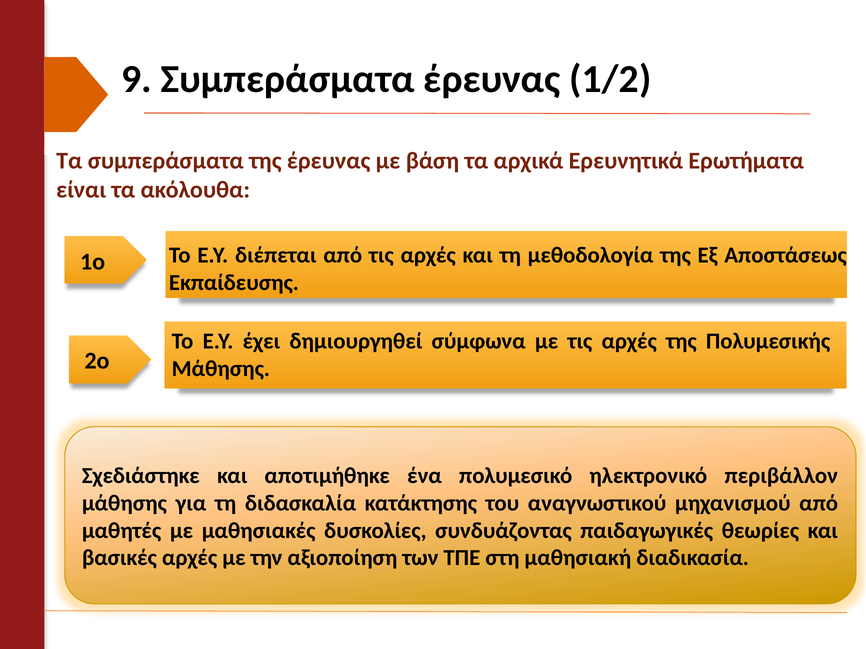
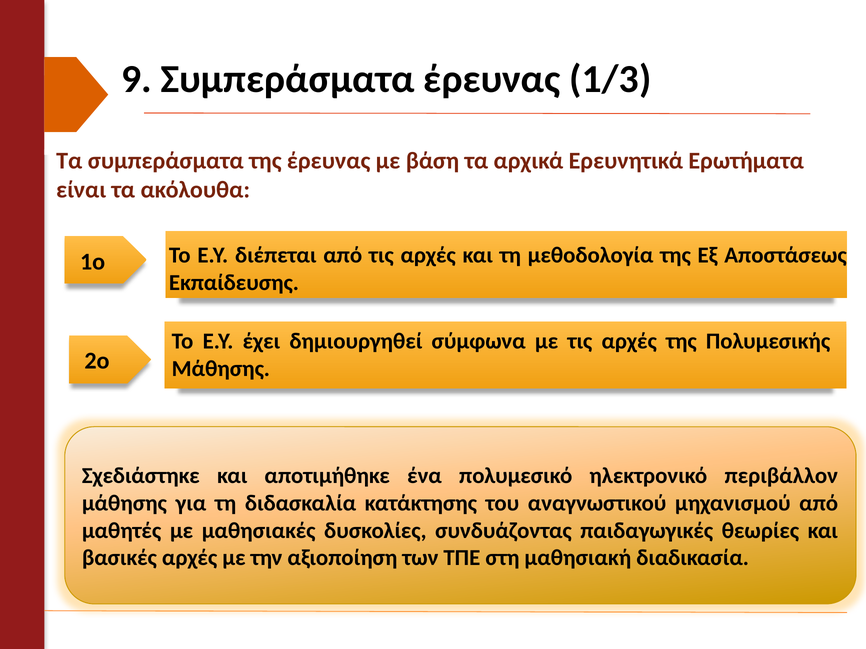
1/2: 1/2 -> 1/3
